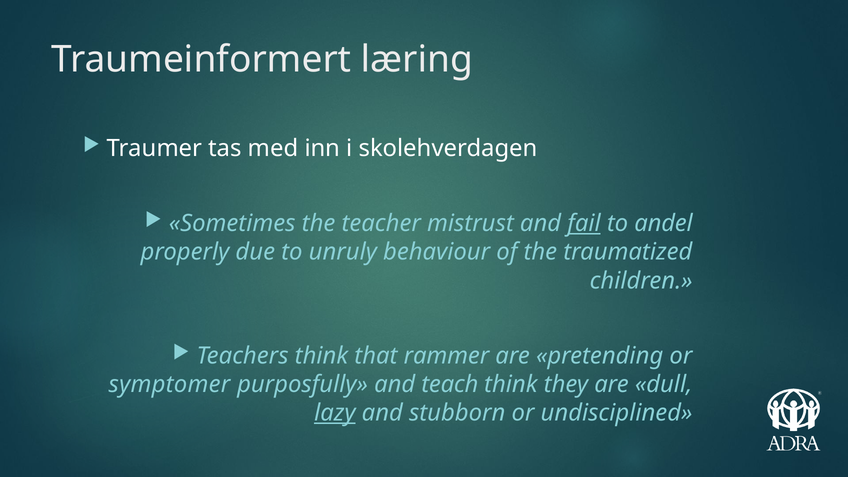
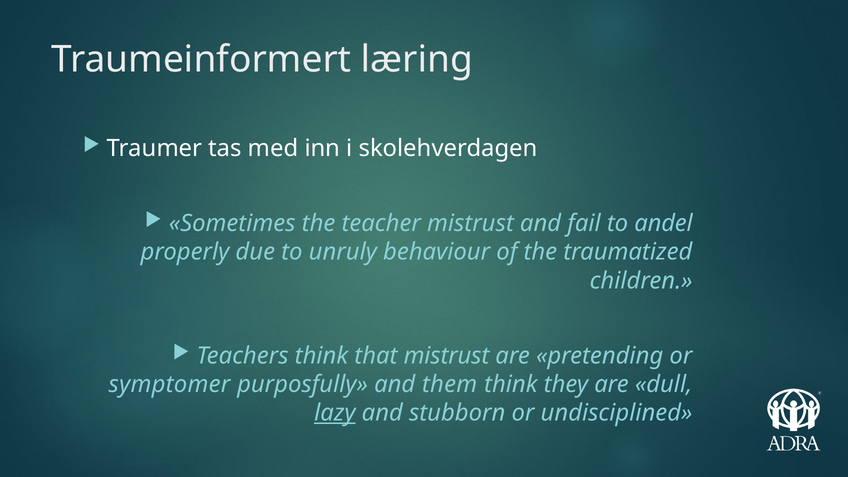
fail underline: present -> none
that rammer: rammer -> mistrust
teach: teach -> them
